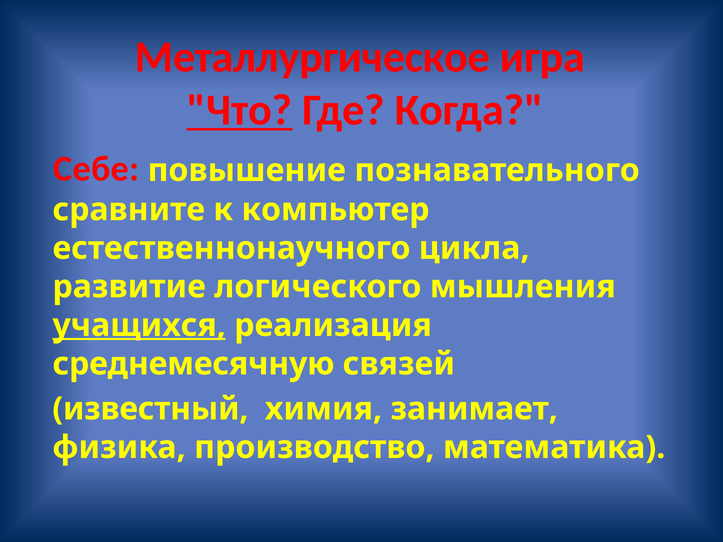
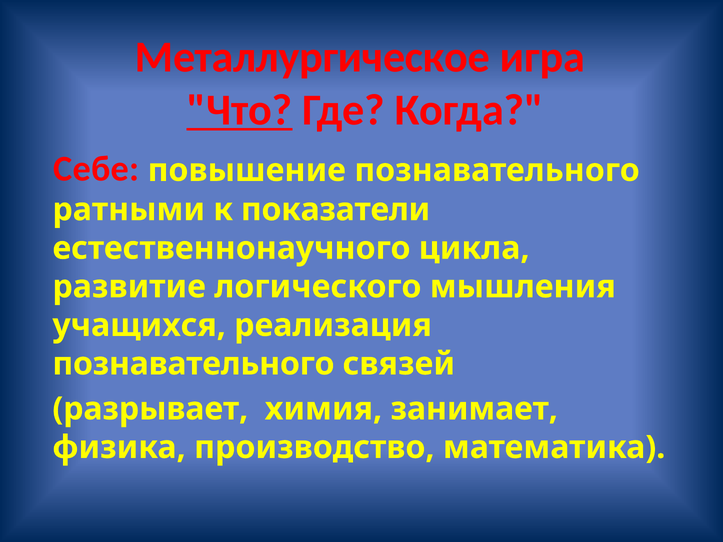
сравните: сравните -> ратными
компьютер: компьютер -> показатели
учащихся underline: present -> none
среднемесячную at (193, 364): среднемесячную -> познавательного
известный: известный -> разрывает
